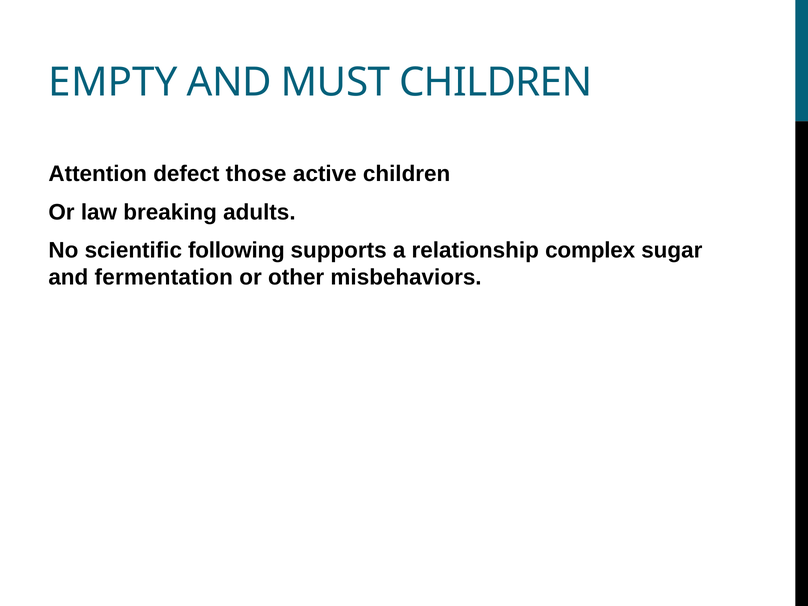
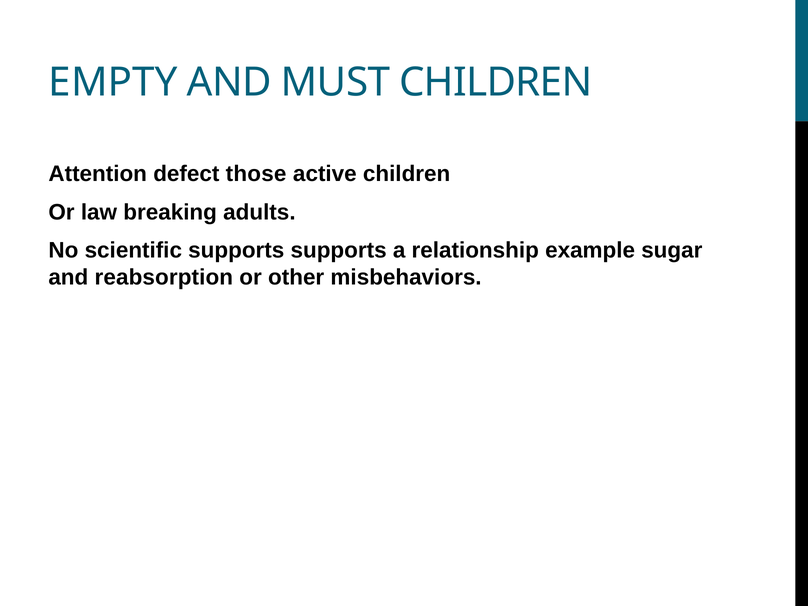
scientific following: following -> supports
complex: complex -> example
fermentation: fermentation -> reabsorption
